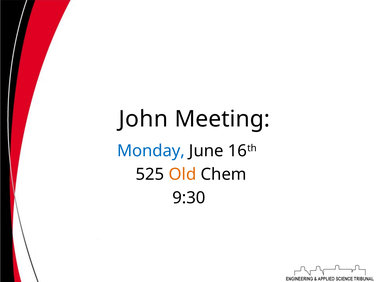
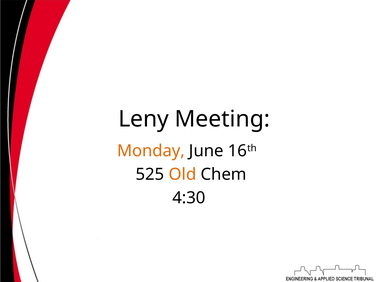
John: John -> Leny
Monday colour: blue -> orange
9:30: 9:30 -> 4:30
